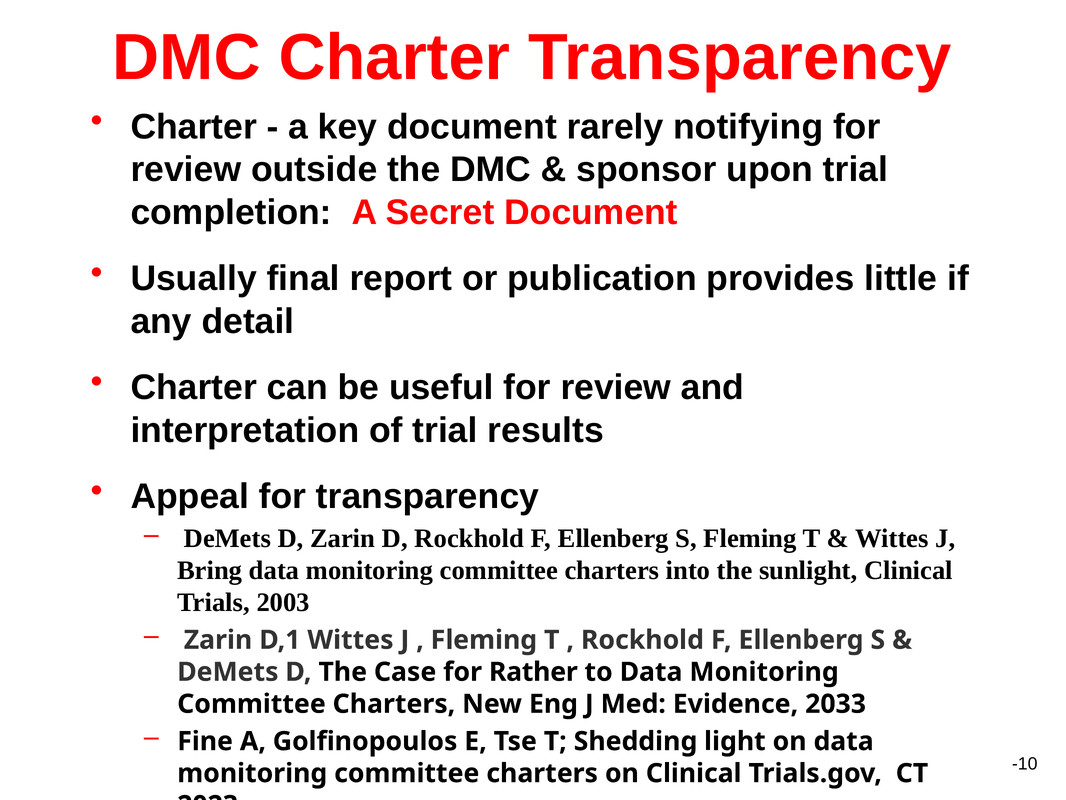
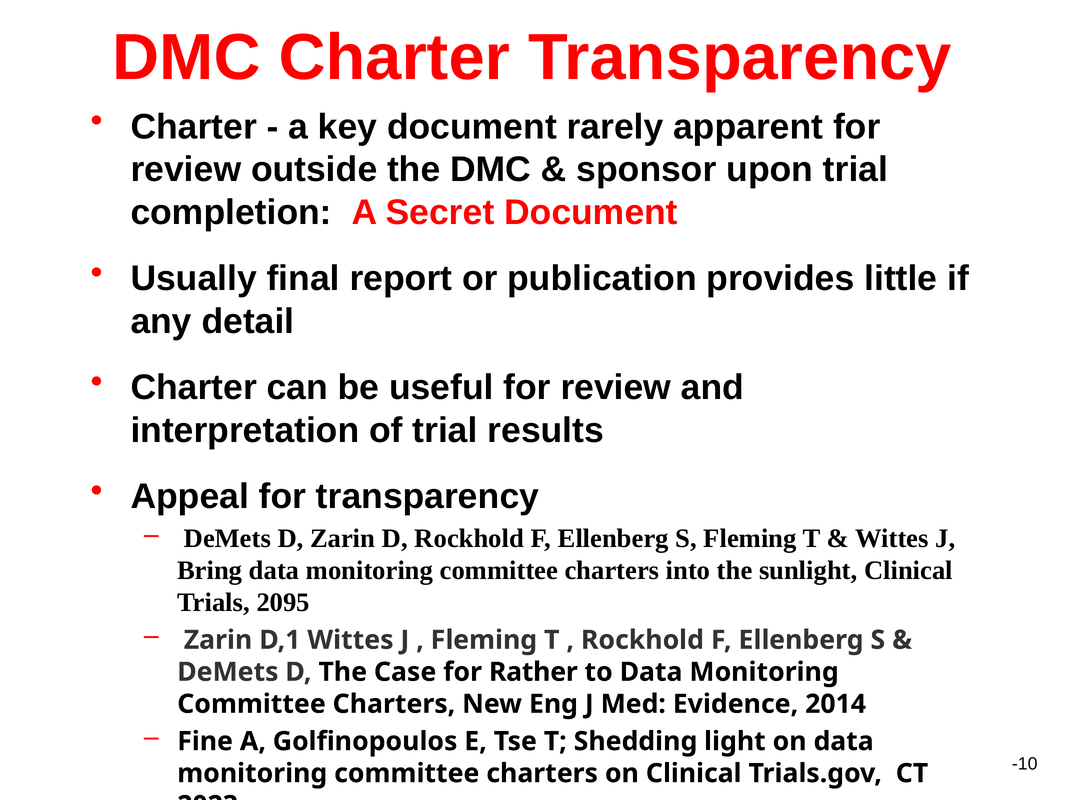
notifying: notifying -> apparent
2003: 2003 -> 2095
2033: 2033 -> 2014
